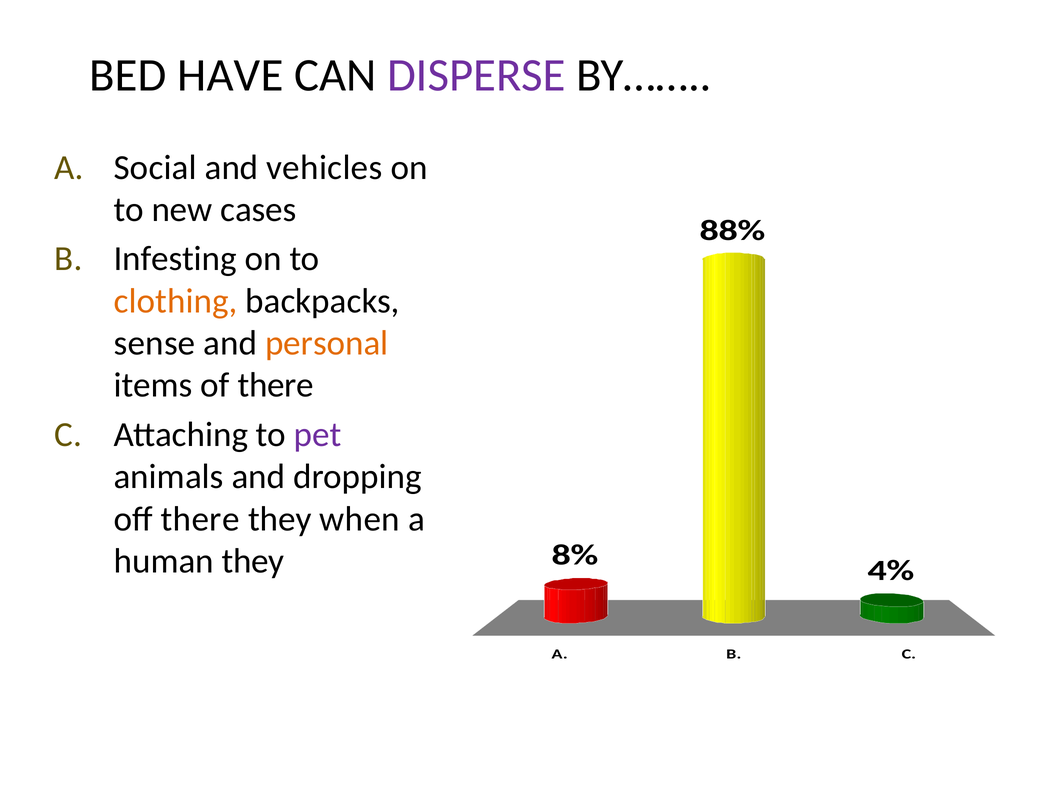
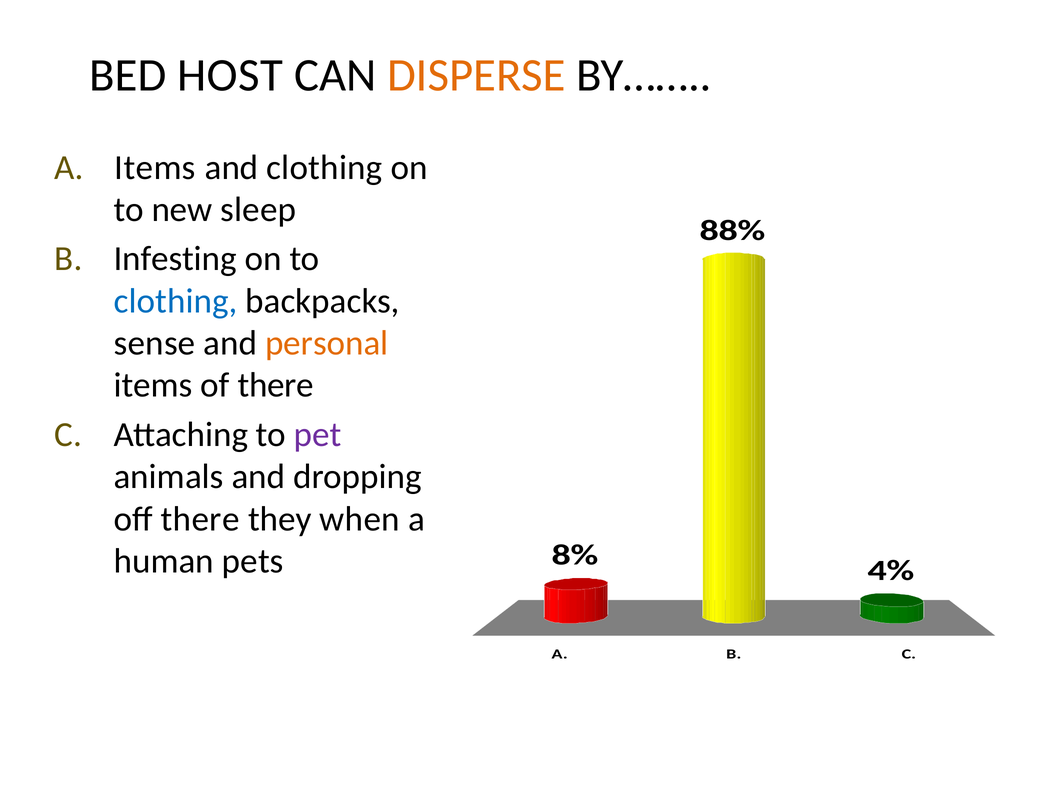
HAVE: HAVE -> HOST
DISPERSE colour: purple -> orange
A Social: Social -> Items
and vehicles: vehicles -> clothing
cases: cases -> sleep
clothing at (176, 301) colour: orange -> blue
human they: they -> pets
